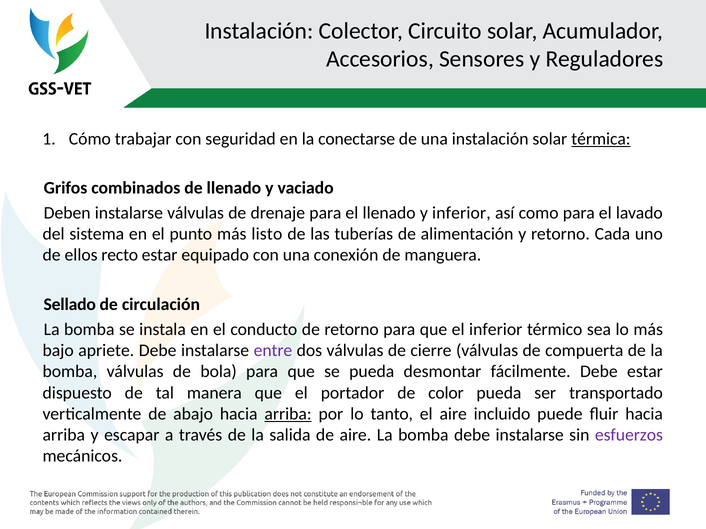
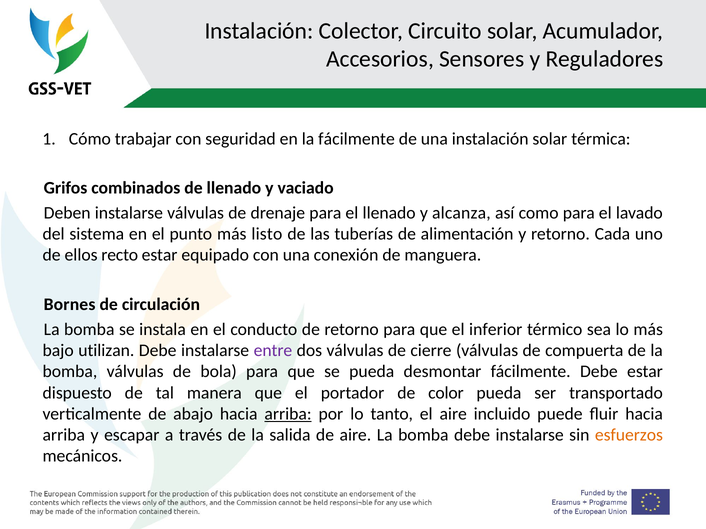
la conectarse: conectarse -> fácilmente
térmica underline: present -> none
y inferior: inferior -> alcanza
Sellado: Sellado -> Bornes
apriete: apriete -> utilizan
esfuerzos colour: purple -> orange
